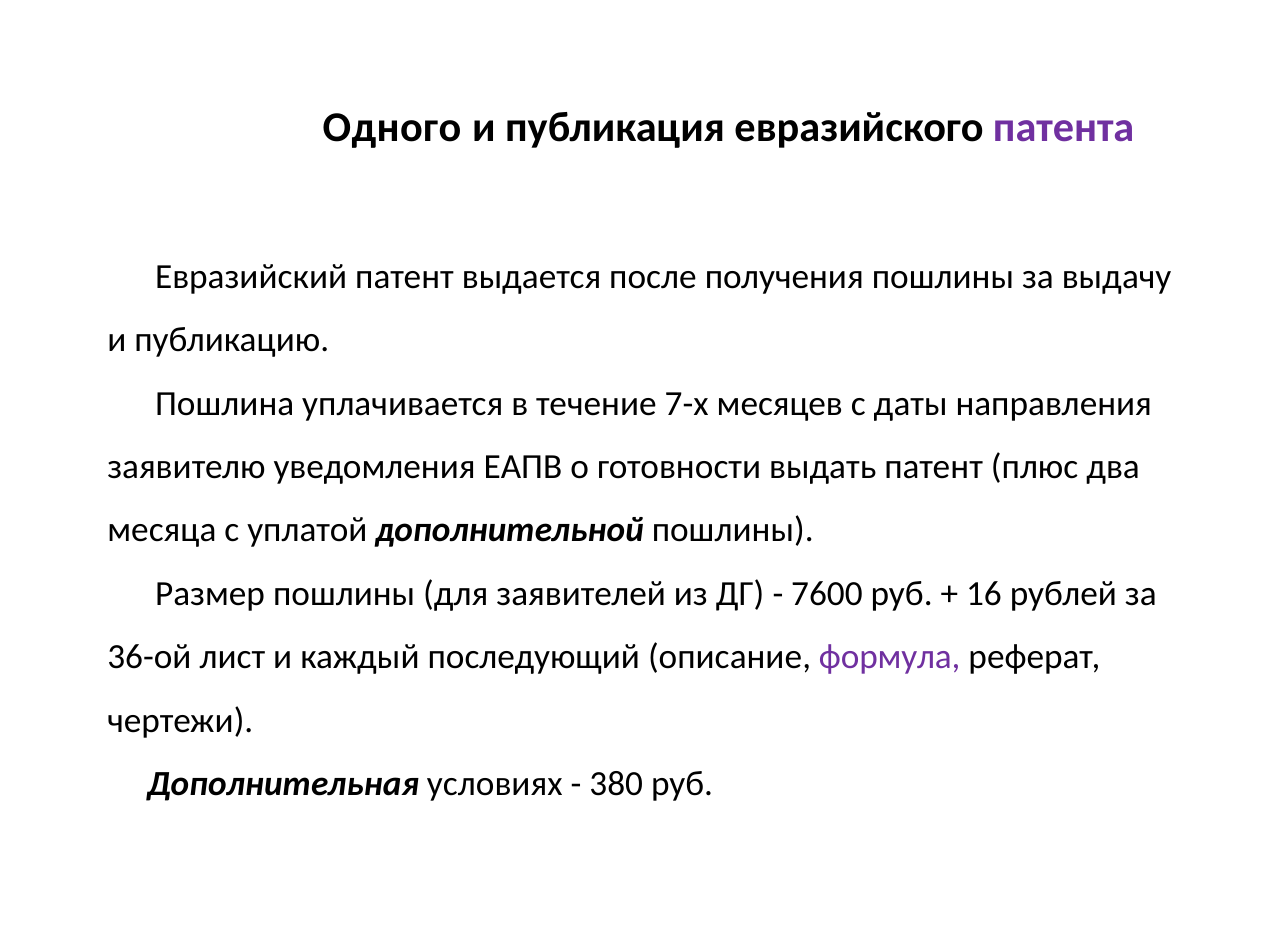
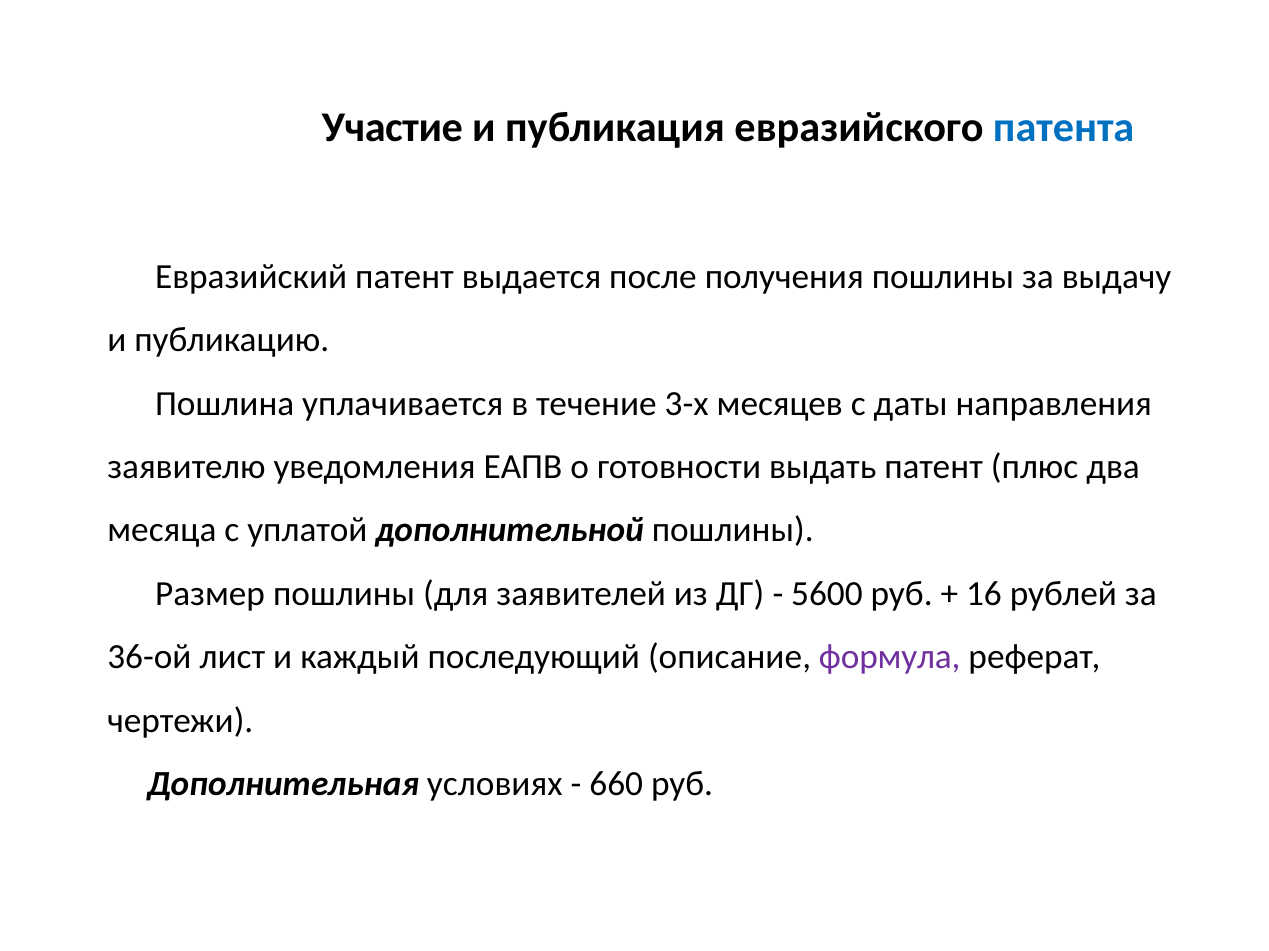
Одного: Одного -> Участие
патента colour: purple -> blue
7-х: 7-х -> 3-х
7600: 7600 -> 5600
380: 380 -> 660
